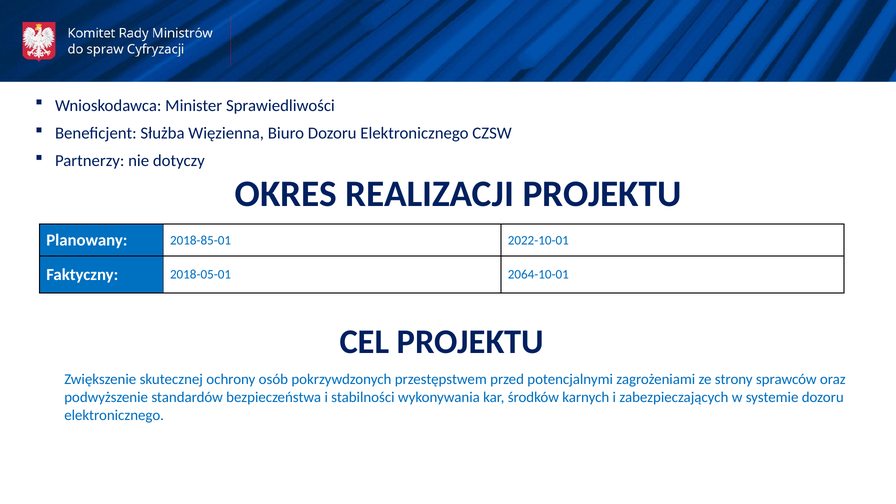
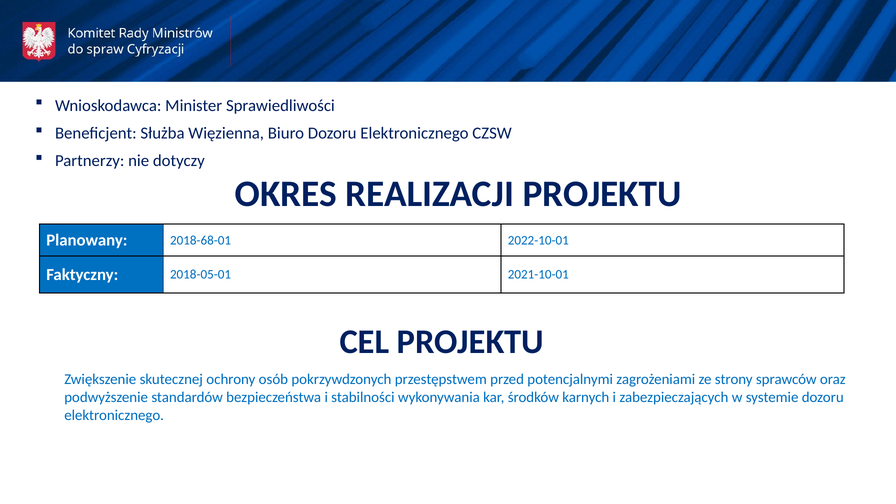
2018-85-01: 2018-85-01 -> 2018-68-01
2064-10-01: 2064-10-01 -> 2021-10-01
